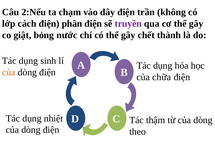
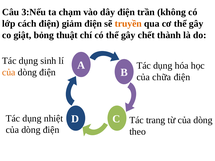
2:Nếu: 2:Nếu -> 3:Nếu
phân: phân -> giảm
truyền colour: purple -> orange
nước: nước -> thuật
thậm: thậm -> trang
